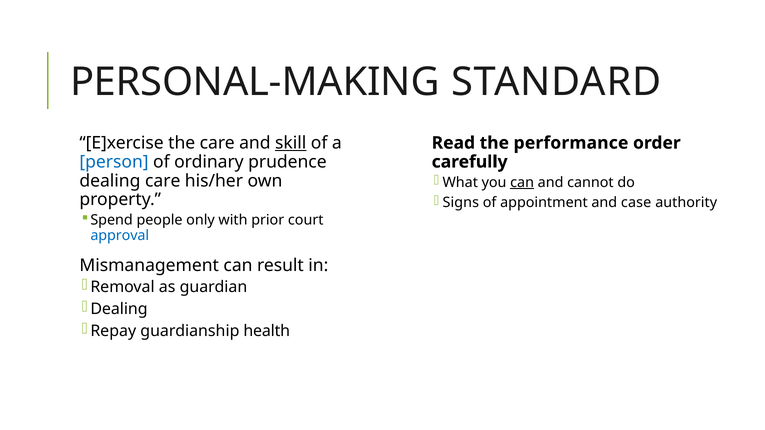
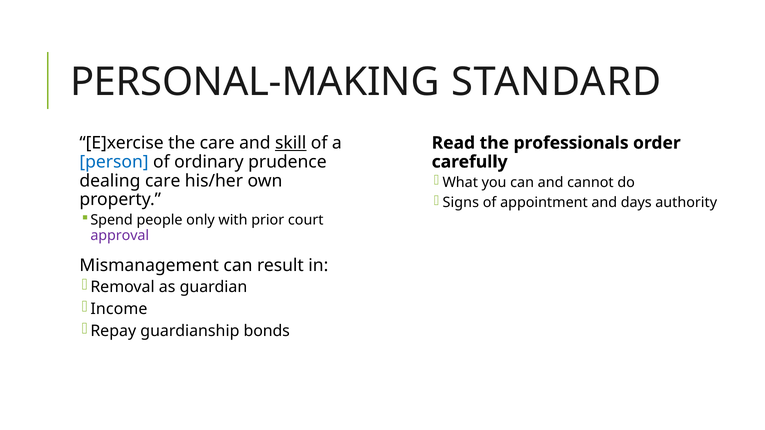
performance: performance -> professionals
can at (522, 182) underline: present -> none
case: case -> days
approval colour: blue -> purple
Dealing at (119, 309): Dealing -> Income
health: health -> bonds
